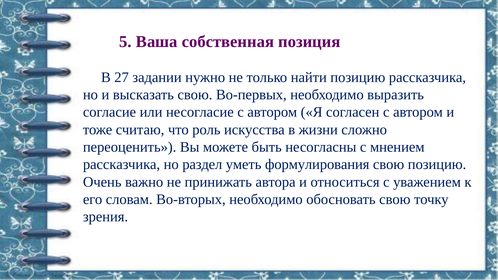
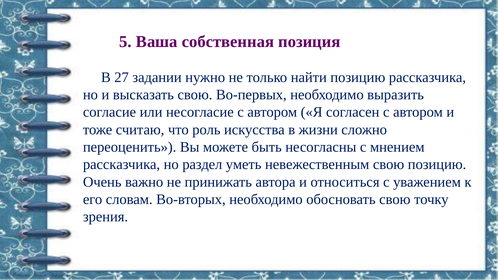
формулирования: формулирования -> невежественным
